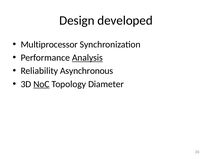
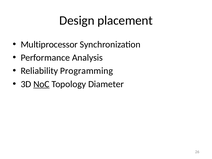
developed: developed -> placement
Analysis underline: present -> none
Asynchronous: Asynchronous -> Programming
